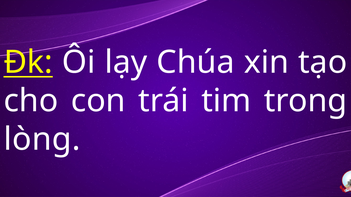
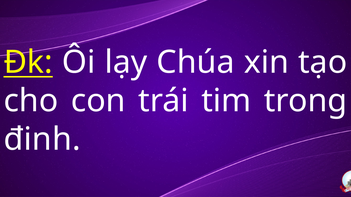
lòng: lòng -> đinh
